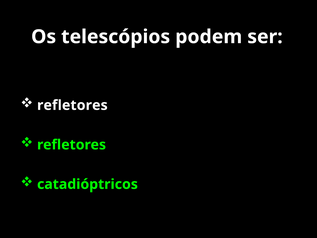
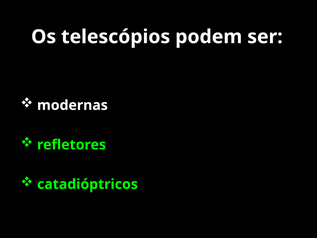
refletores at (72, 105): refletores -> modernas
